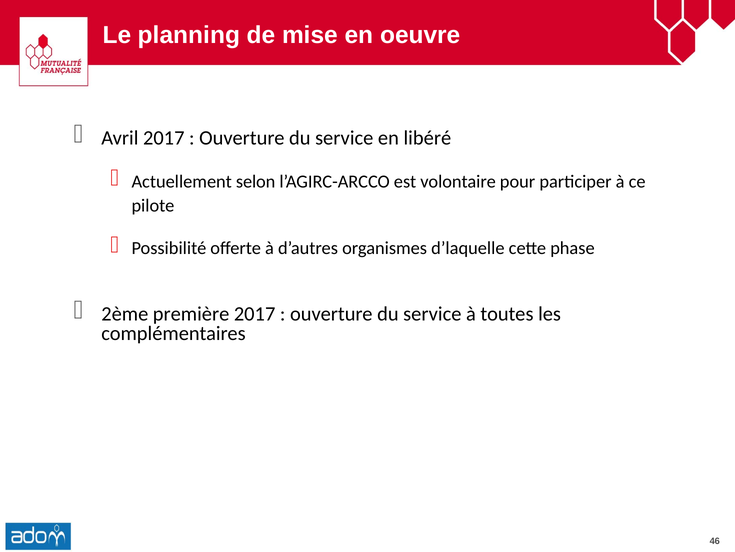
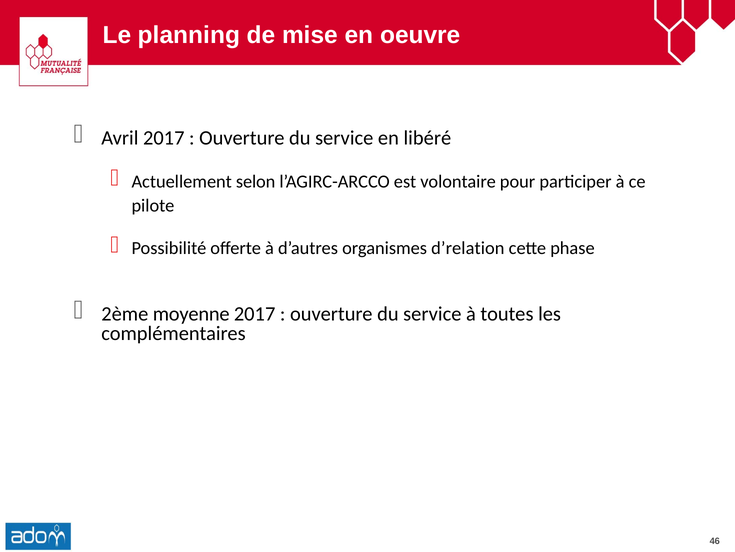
d’laquelle: d’laquelle -> d’relation
première: première -> moyenne
